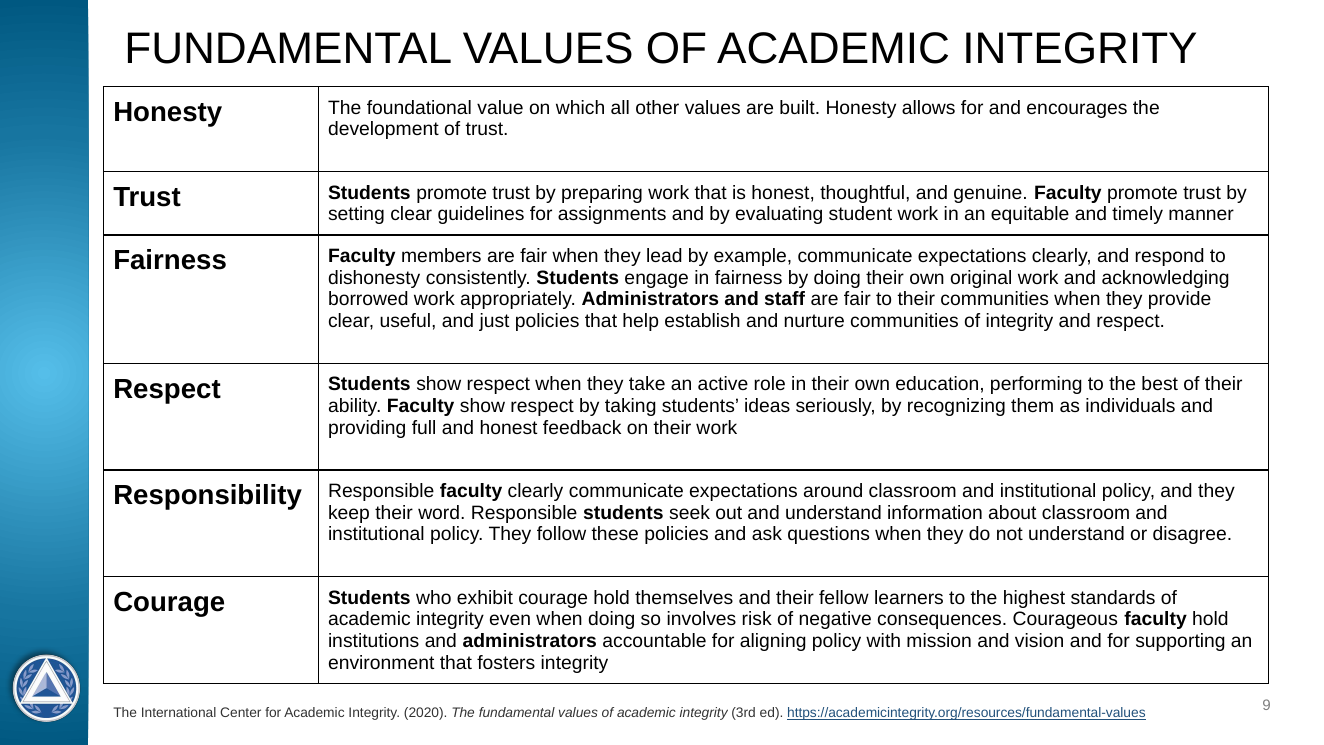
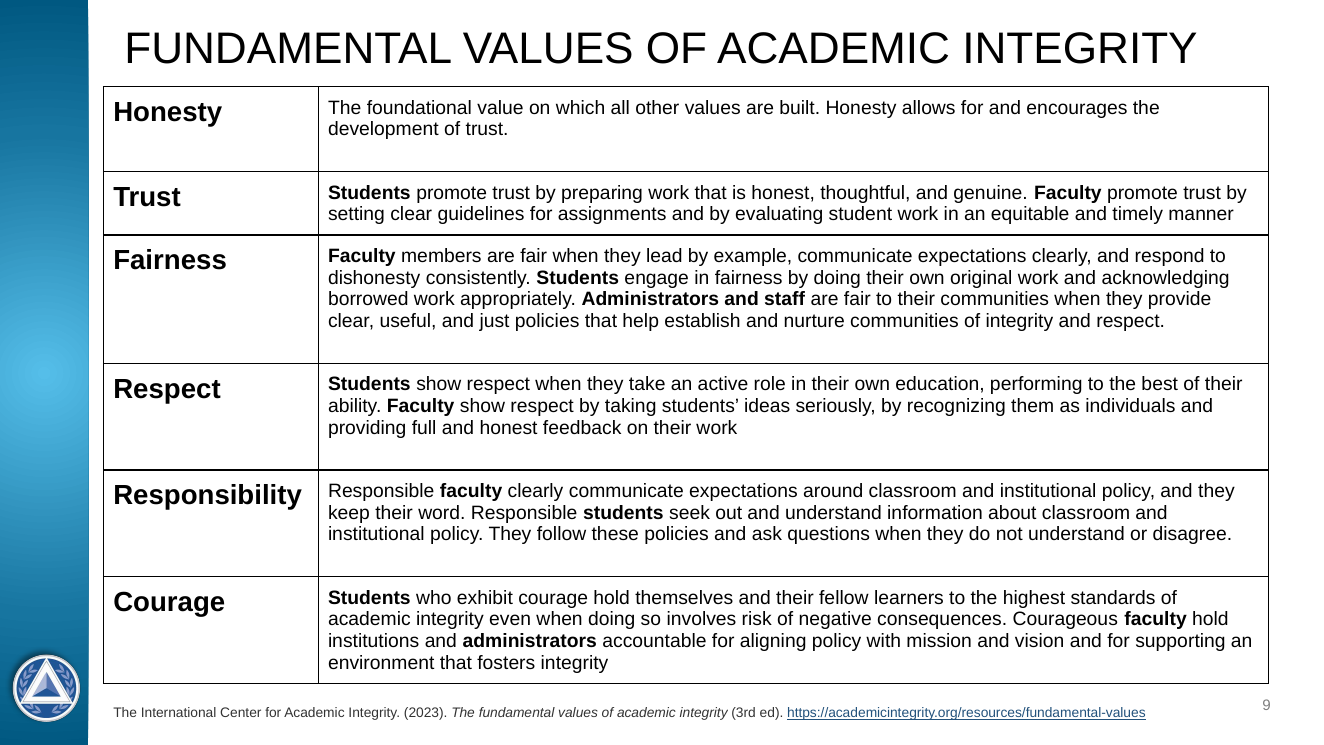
2020: 2020 -> 2023
